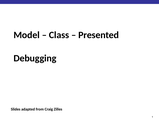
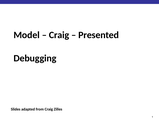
Class at (59, 35): Class -> Craig
